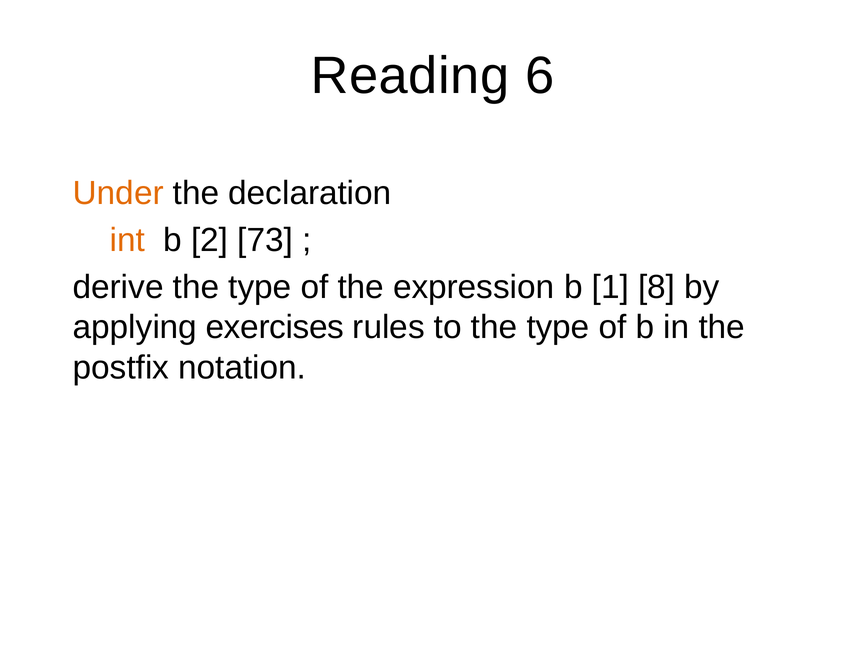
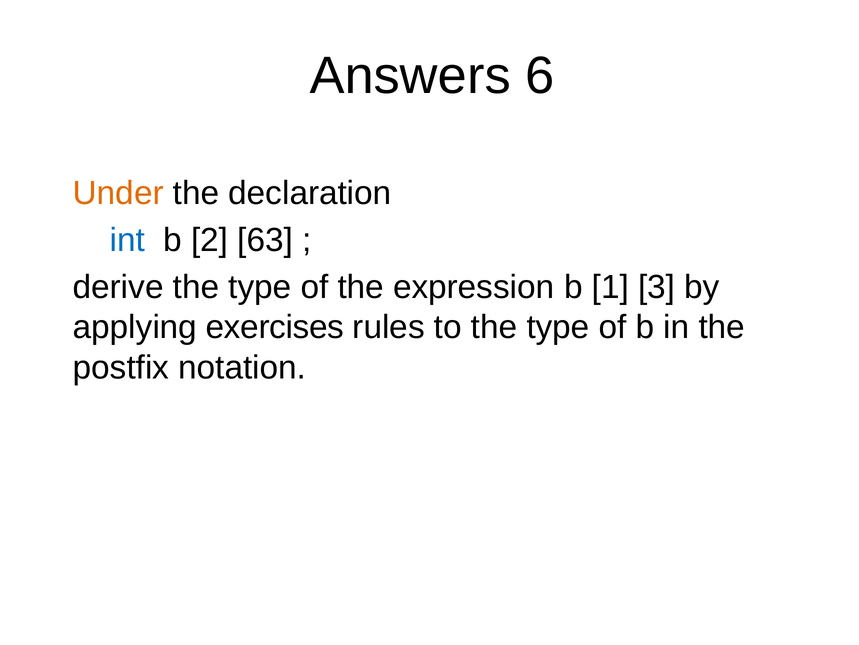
Reading: Reading -> Answers
int colour: orange -> blue
73: 73 -> 63
8: 8 -> 3
